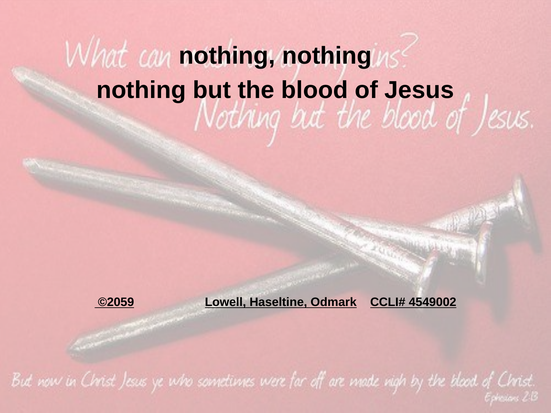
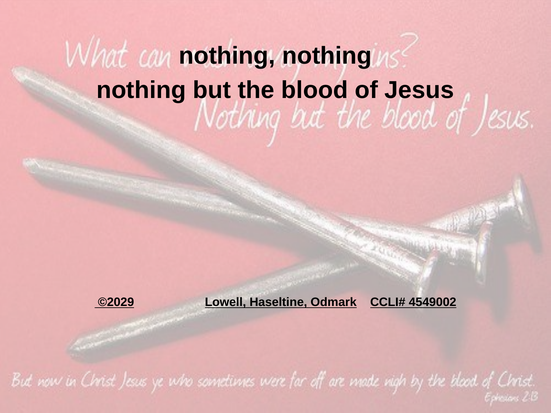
©2059: ©2059 -> ©2029
